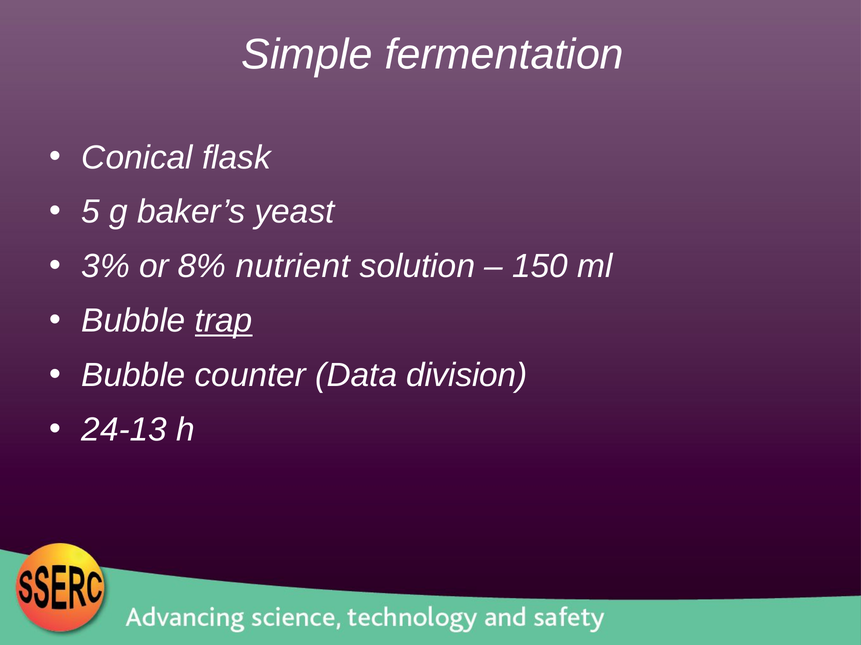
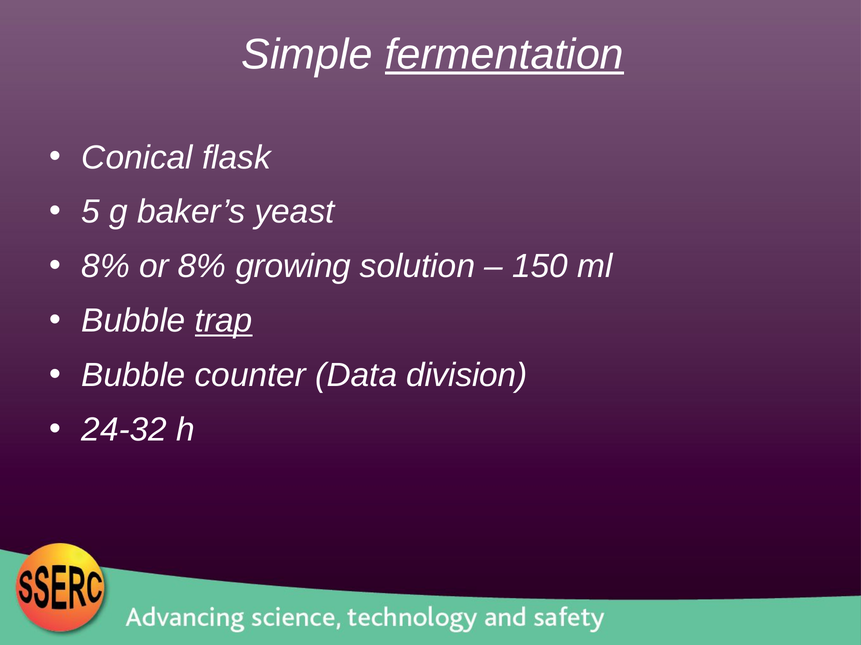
fermentation underline: none -> present
3% at (106, 267): 3% -> 8%
nutrient: nutrient -> growing
24-13: 24-13 -> 24-32
